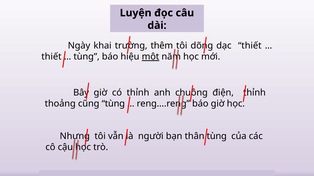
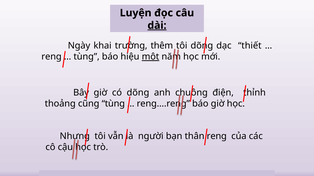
dài underline: none -> present
thiết at (51, 57): thiết -> reng
có thỉnh: thỉnh -> dõng
thân tùng: tùng -> reng
